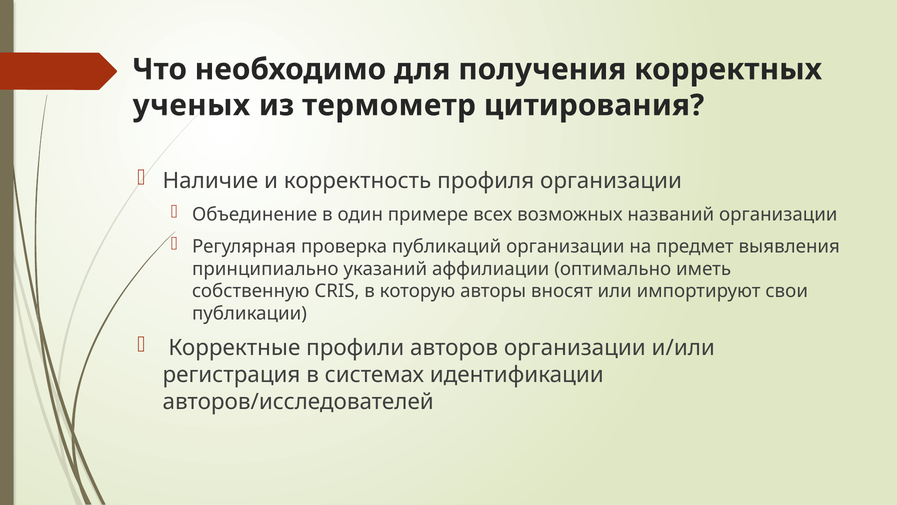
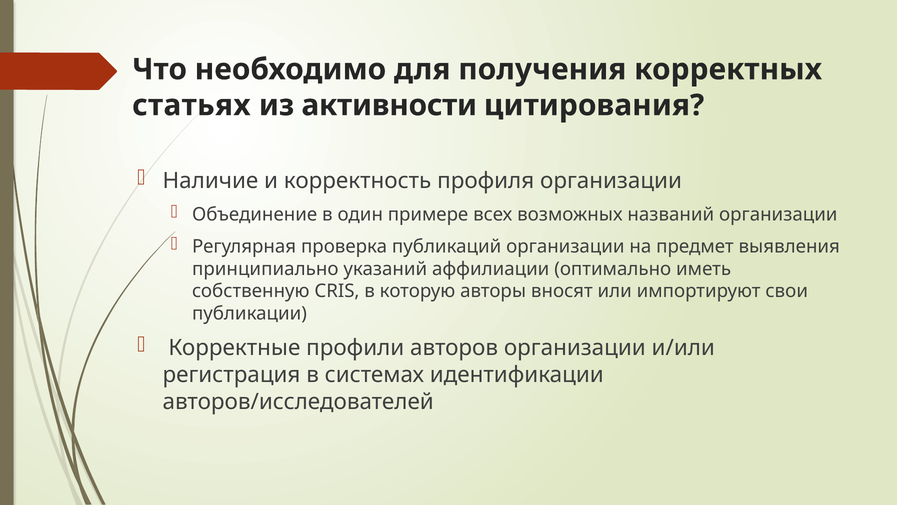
ученых: ученых -> статьях
термометр: термометр -> активности
